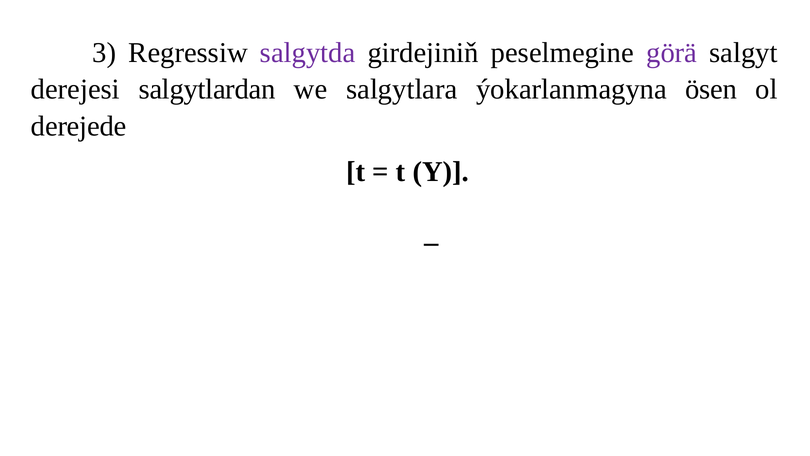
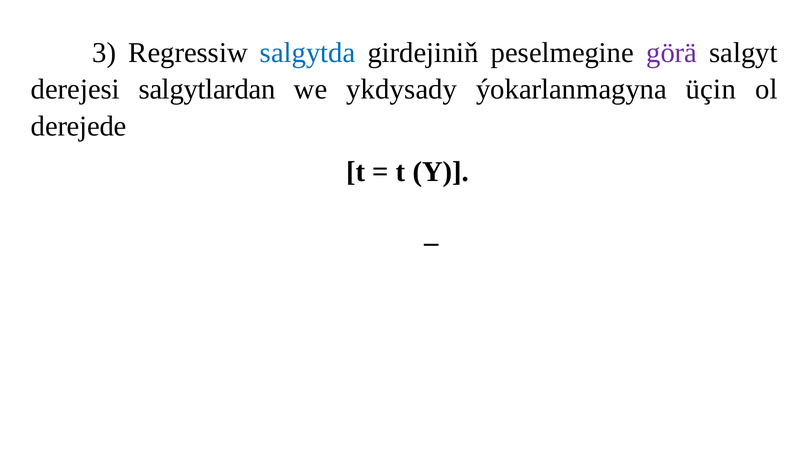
salgytda colour: purple -> blue
salgytlara: salgytlara -> ykdysady
ösen: ösen -> üçin
